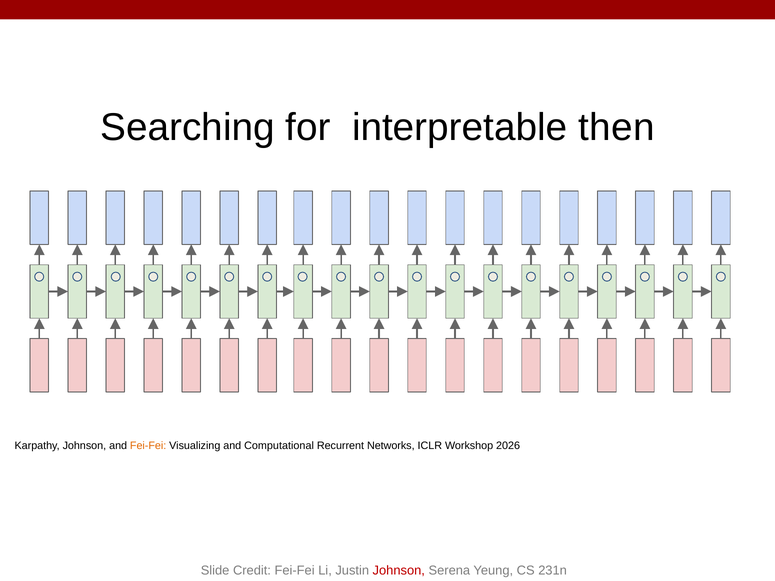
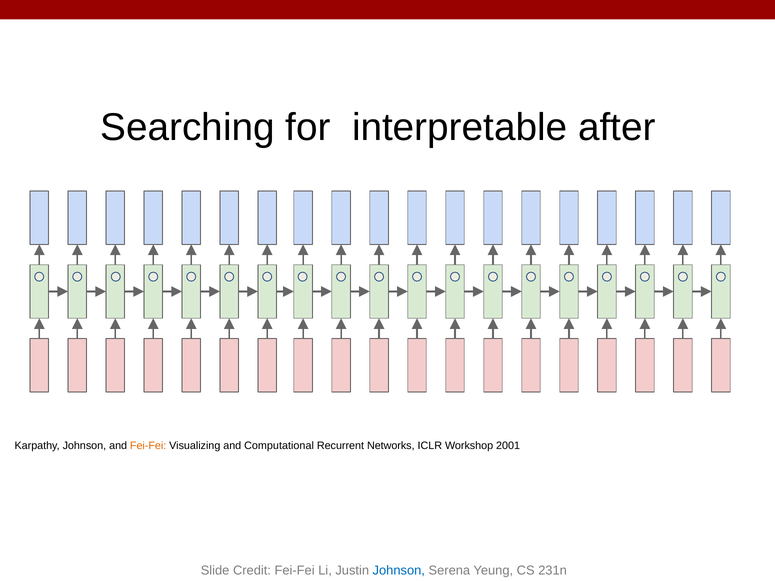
then: then -> after
2026: 2026 -> 2001
Johnson at (399, 570) colour: red -> blue
